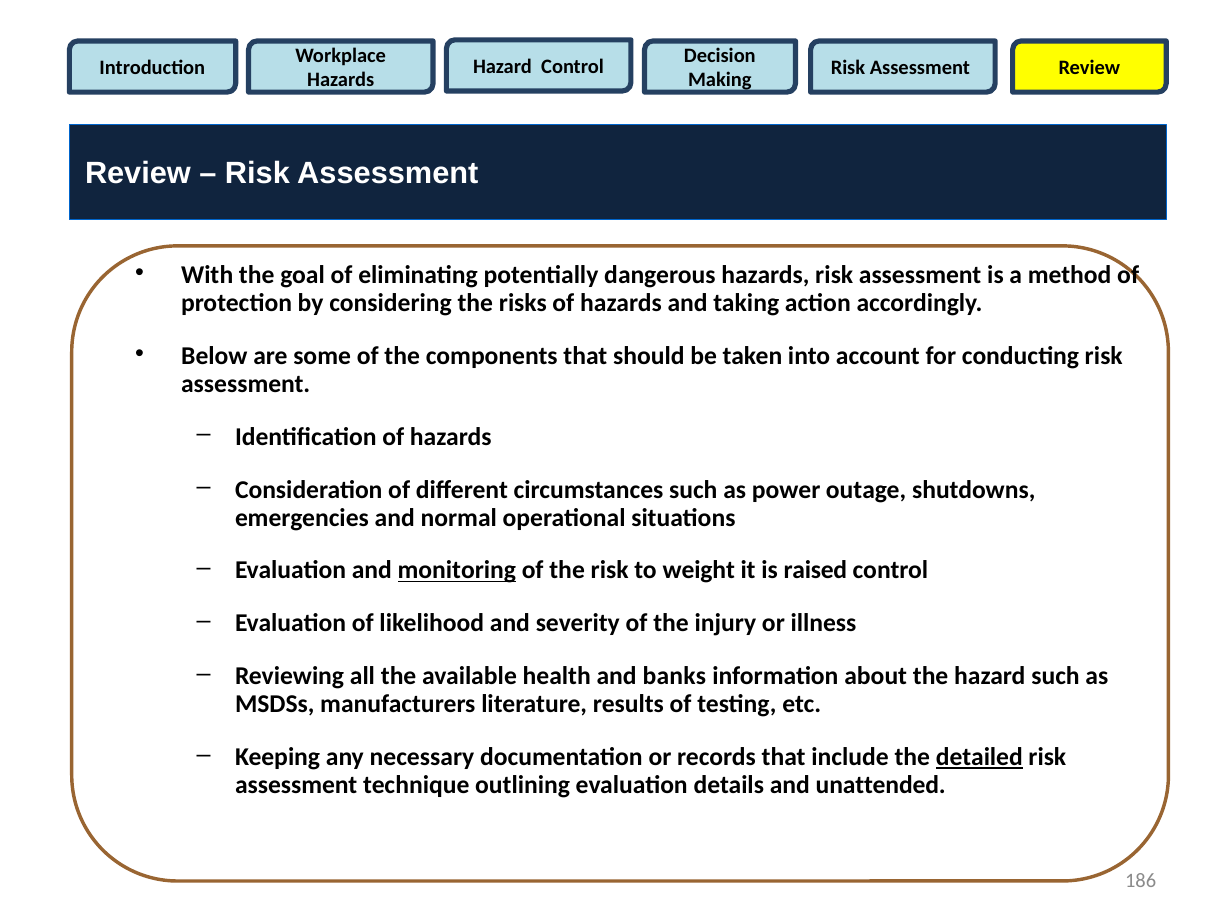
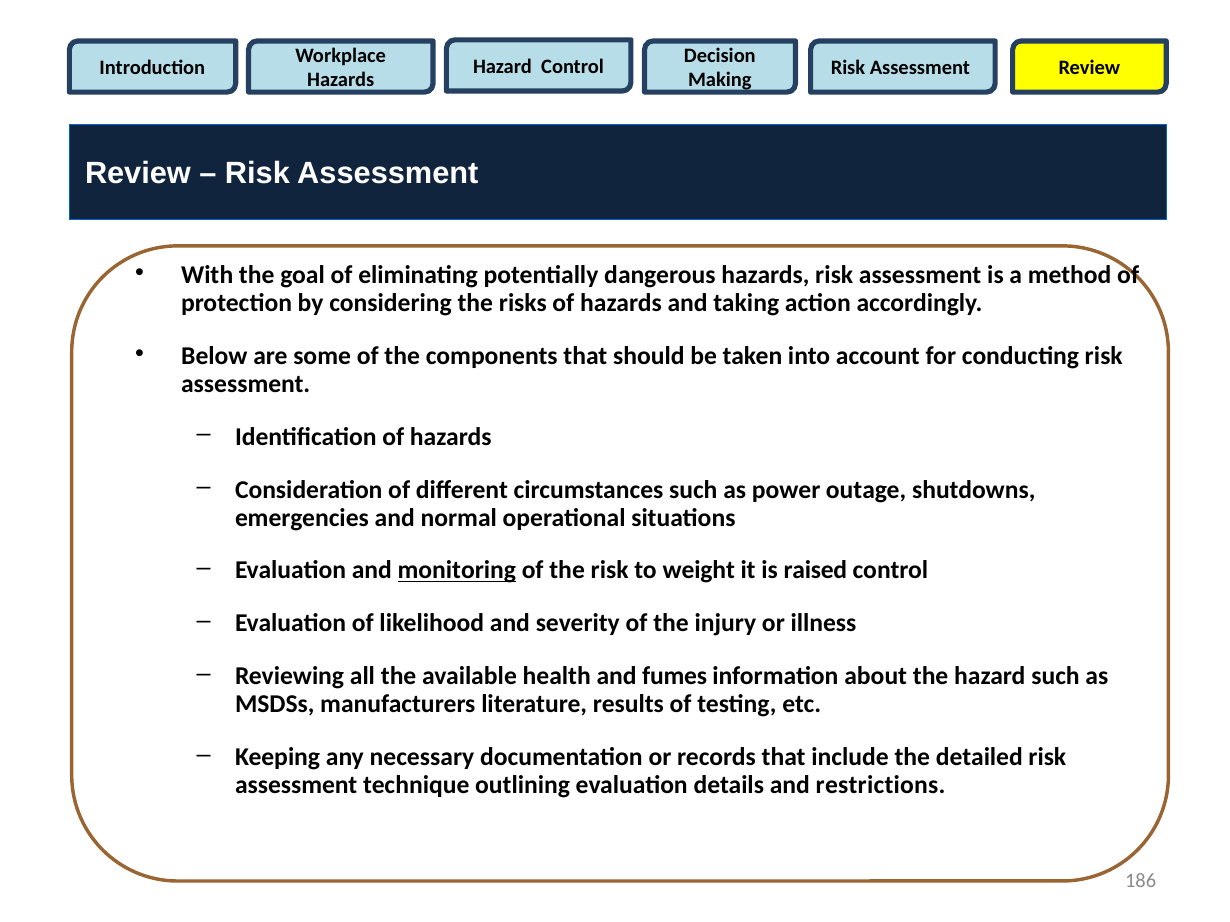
banks: banks -> fumes
detailed underline: present -> none
unattended: unattended -> restrictions
